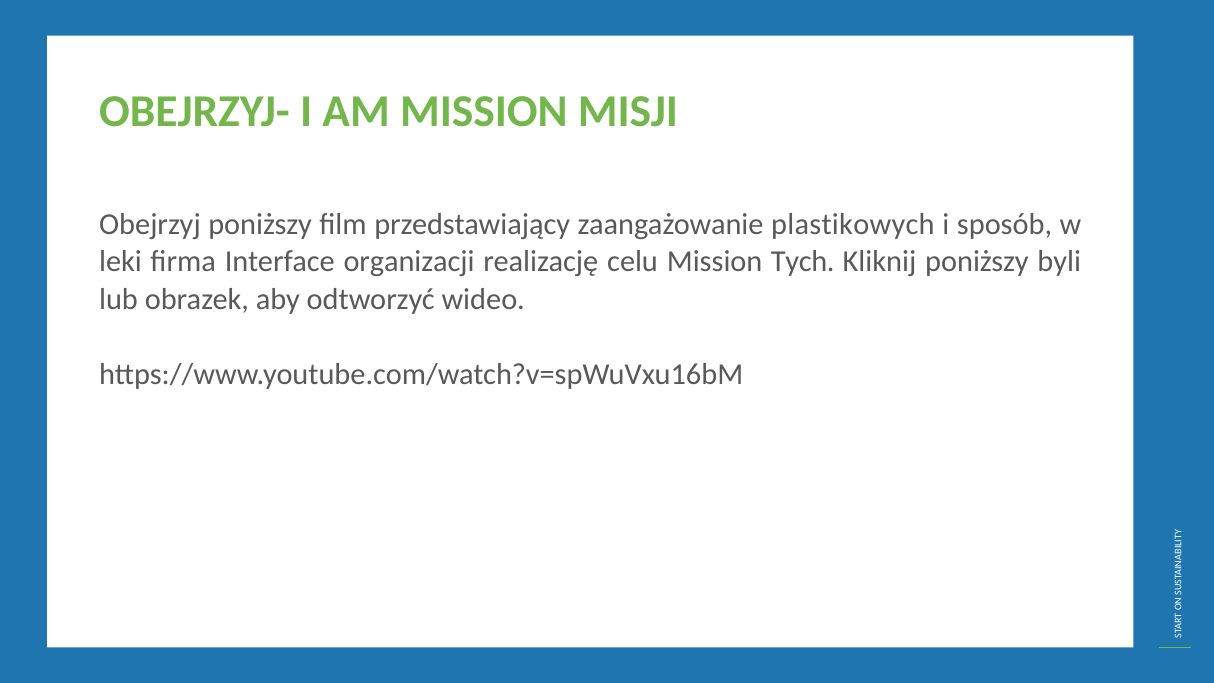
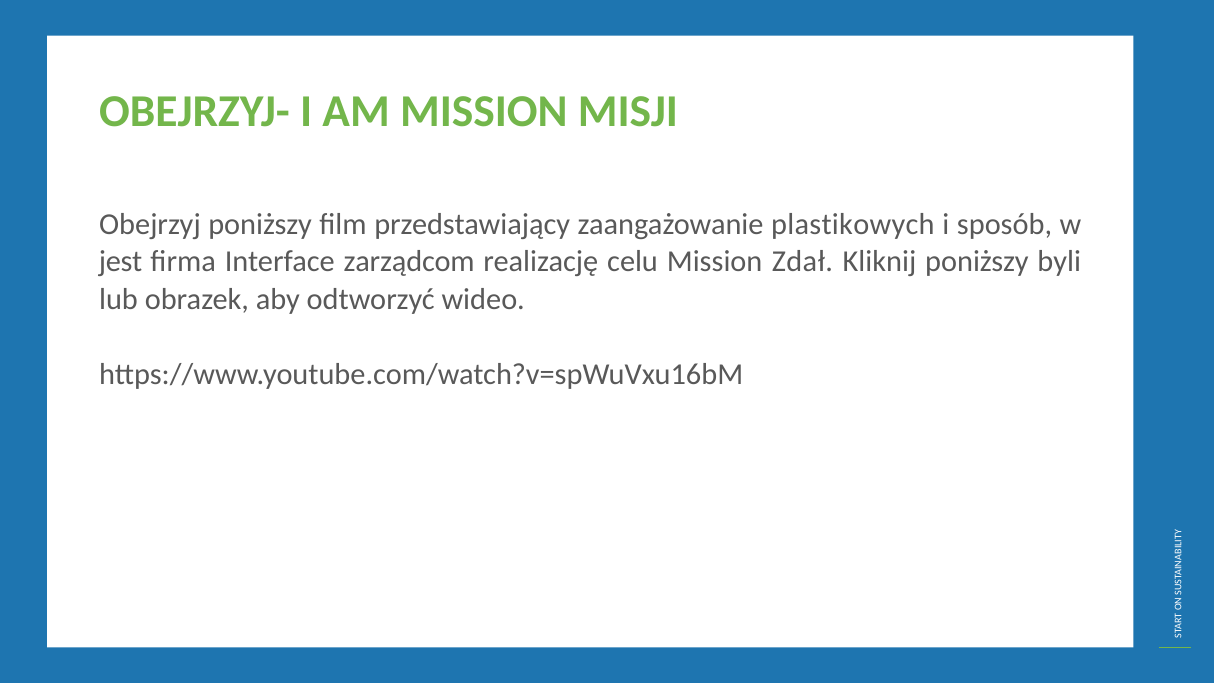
leki: leki -> jest
organizacji: organizacji -> zarządcom
Tych: Tych -> Zdał
